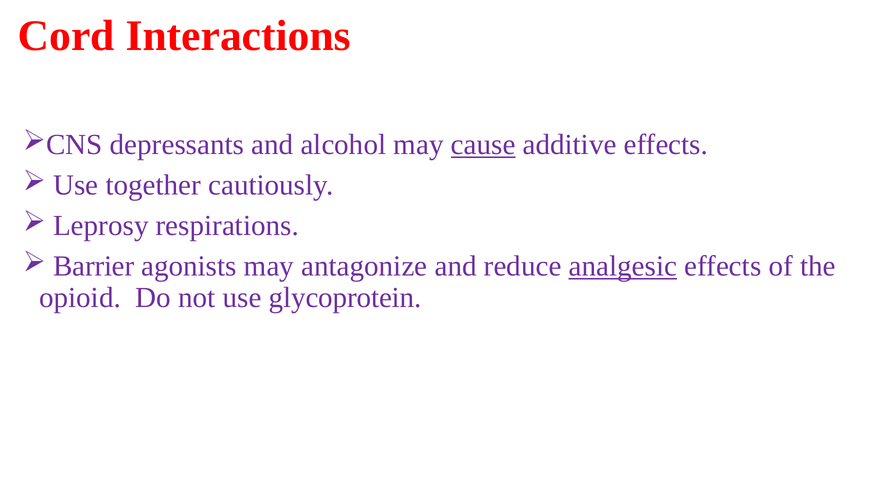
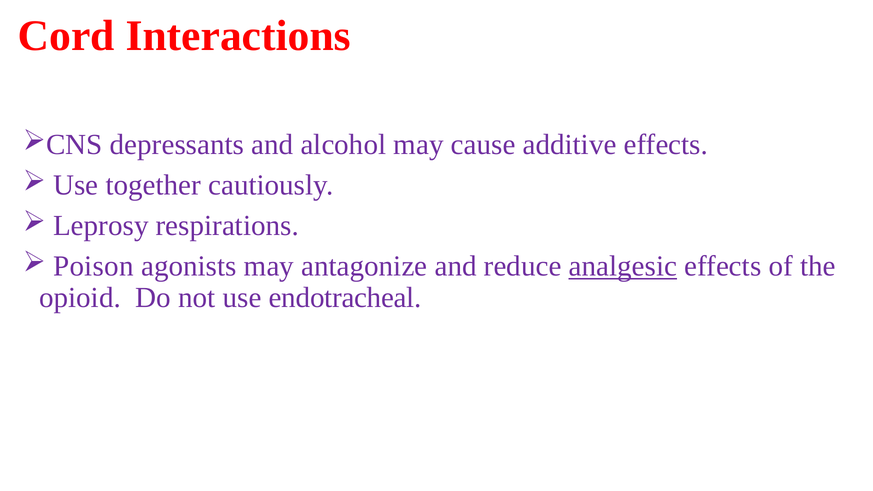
cause underline: present -> none
Barrier: Barrier -> Poison
glycoprotein: glycoprotein -> endotracheal
